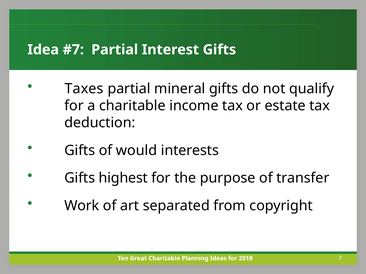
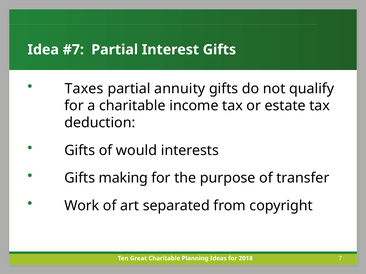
mineral: mineral -> annuity
highest: highest -> making
